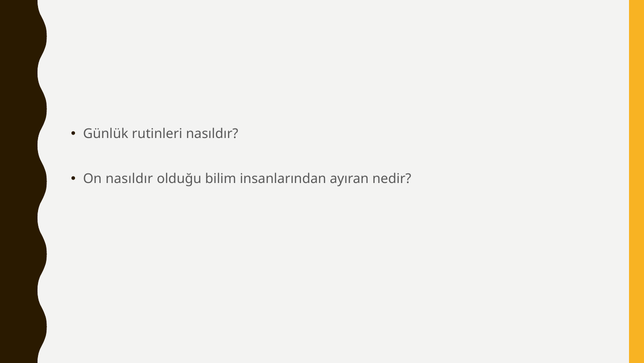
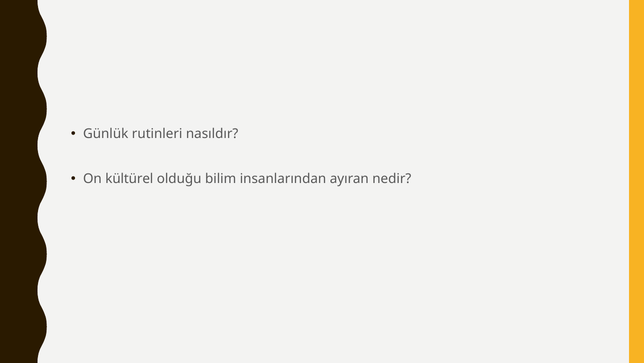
On nasıldır: nasıldır -> kültürel
